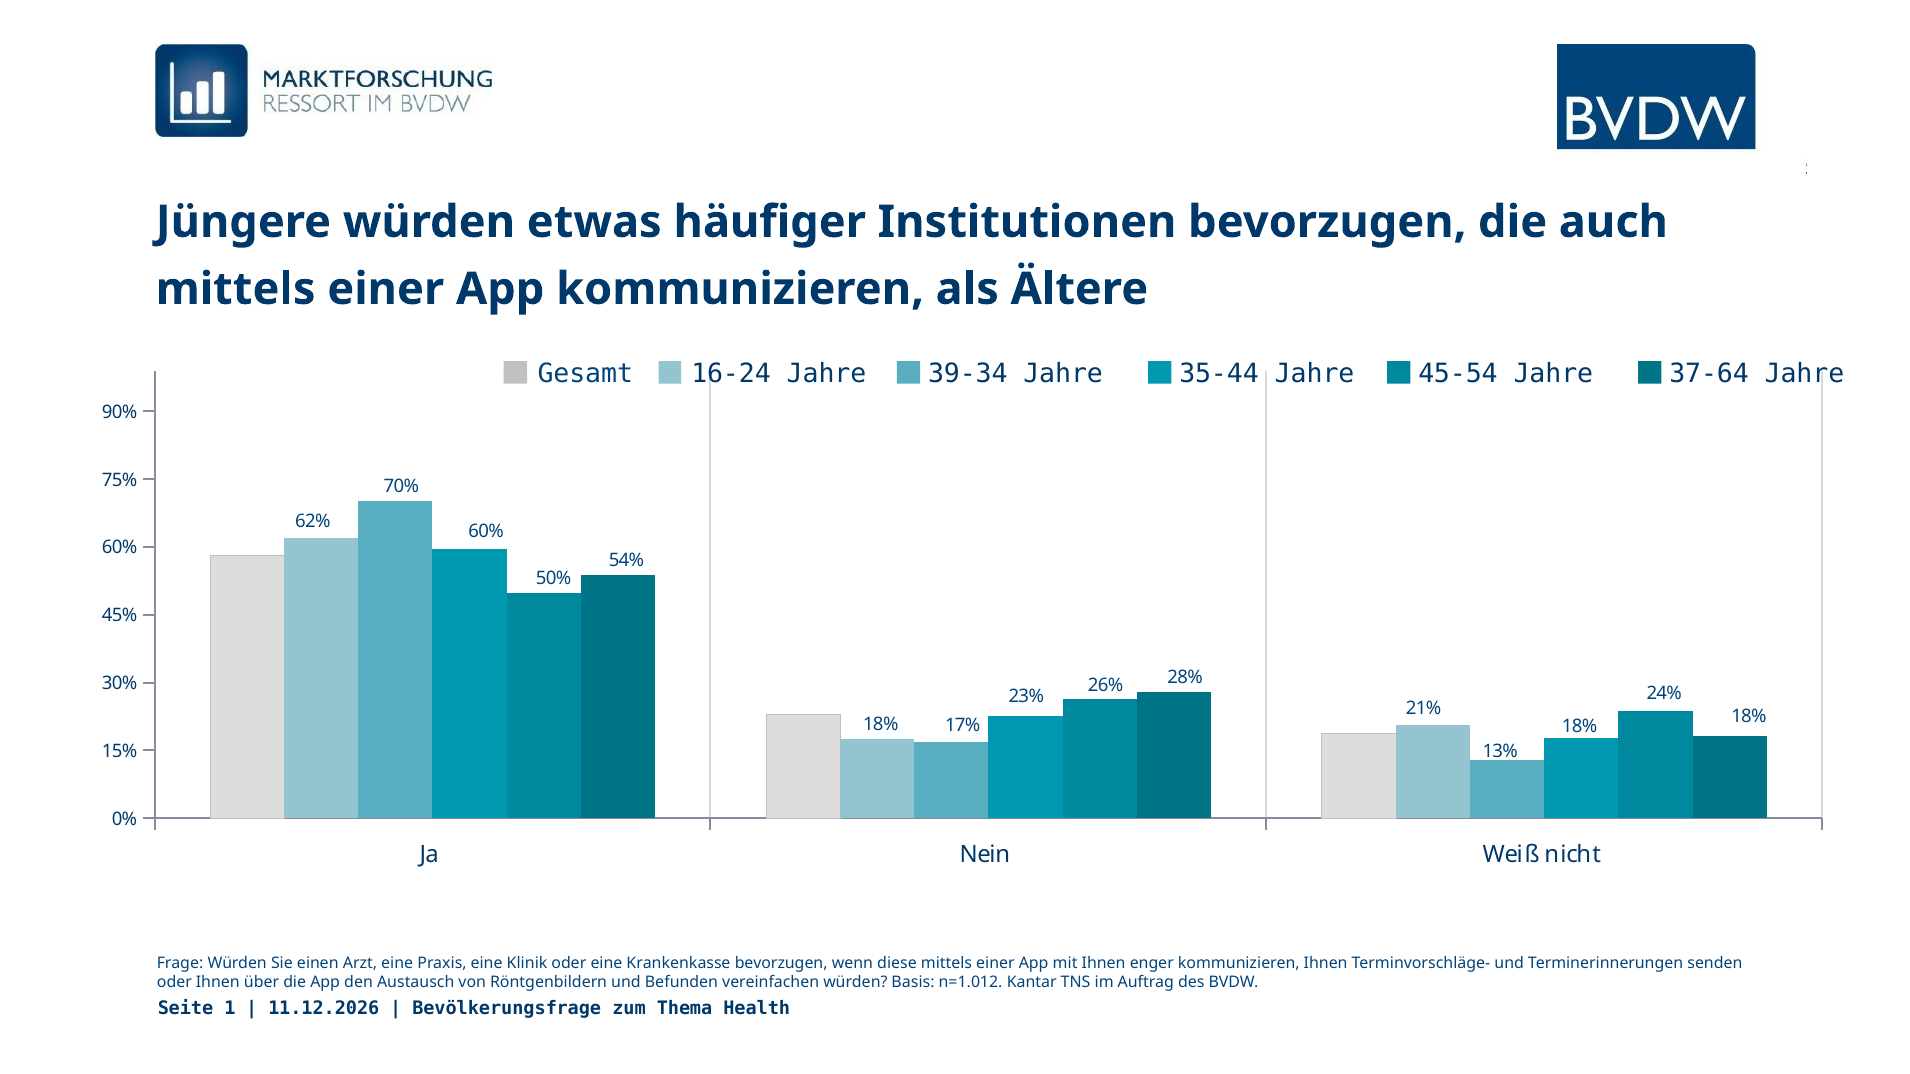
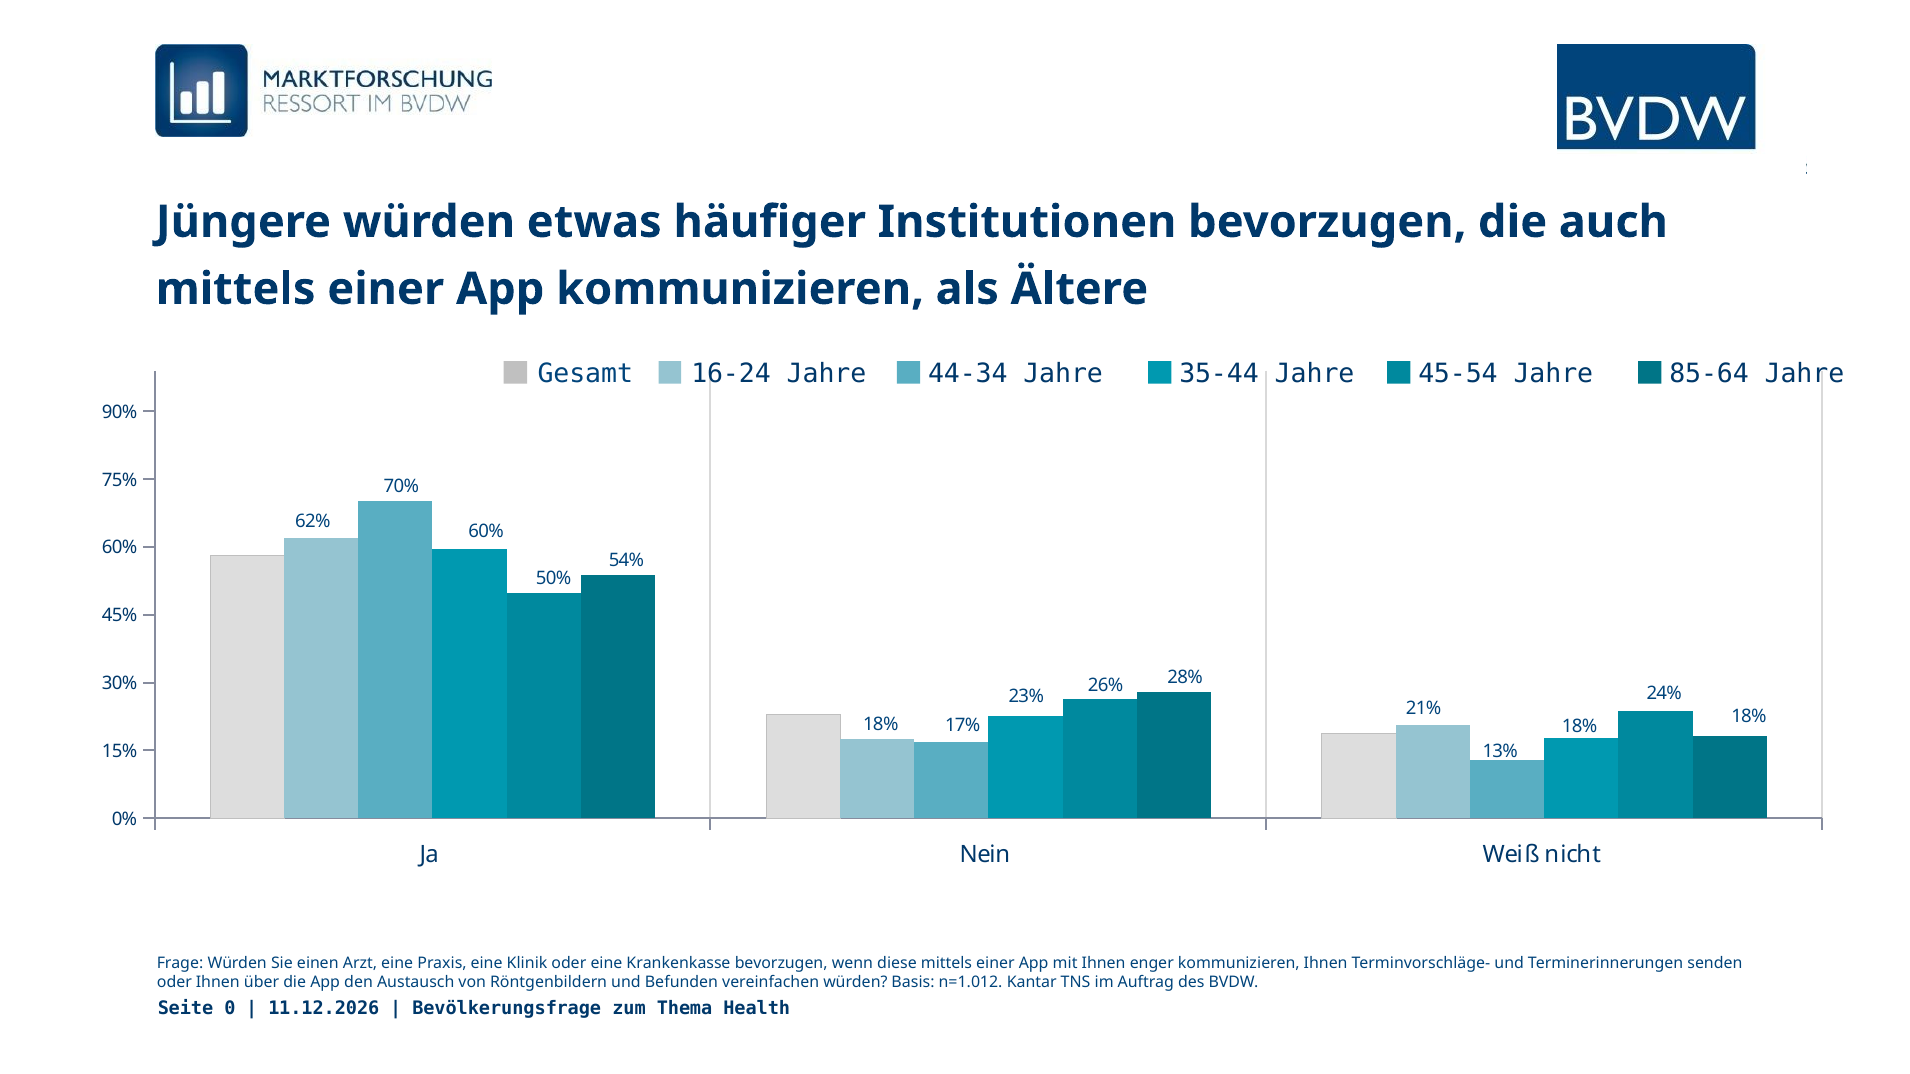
39-34: 39-34 -> 44-34
37-64: 37-64 -> 85-64
1: 1 -> 0
